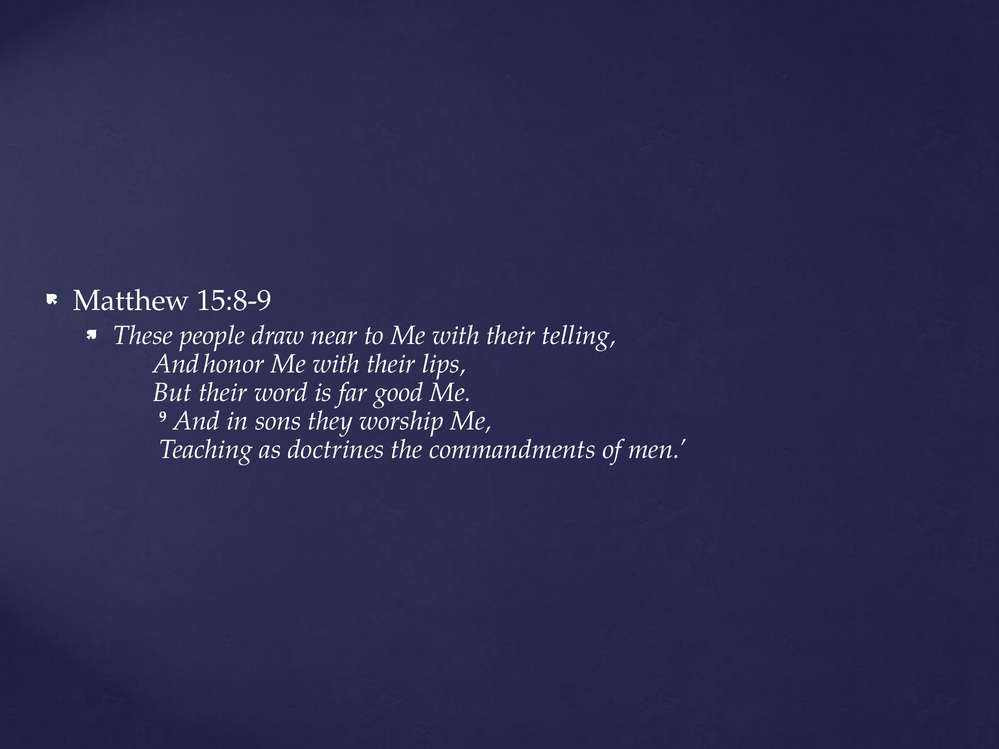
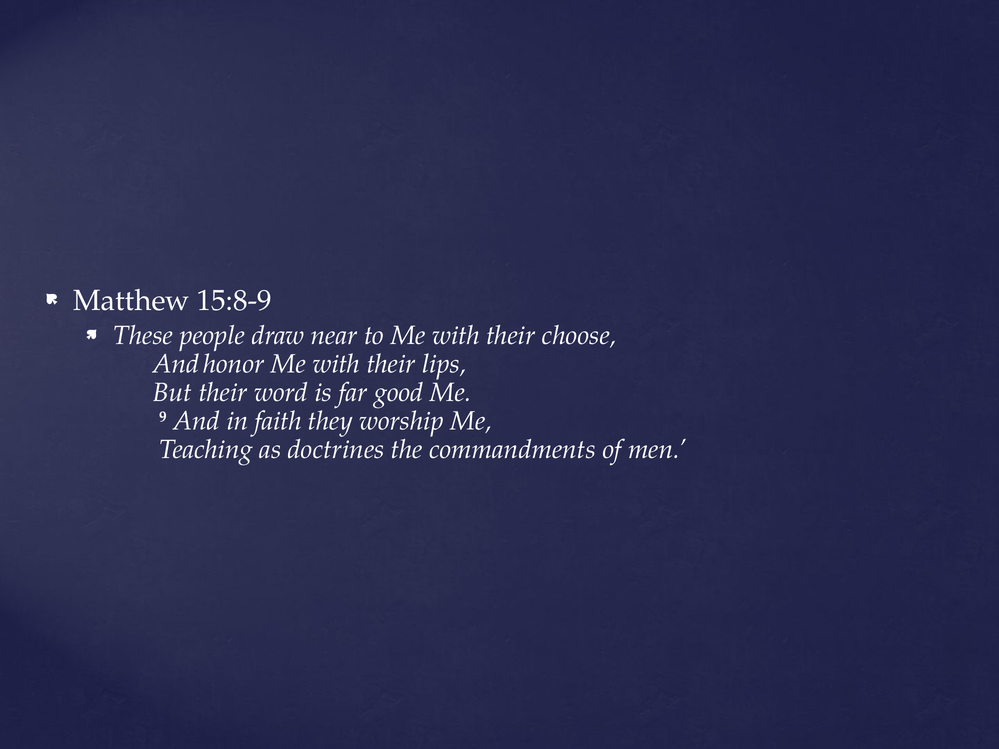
telling: telling -> choose
sons: sons -> faith
